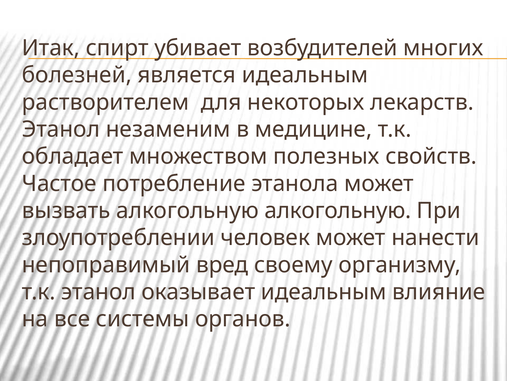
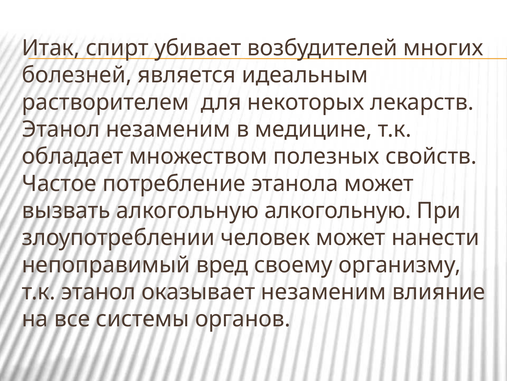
оказывает идеальным: идеальным -> незаменим
